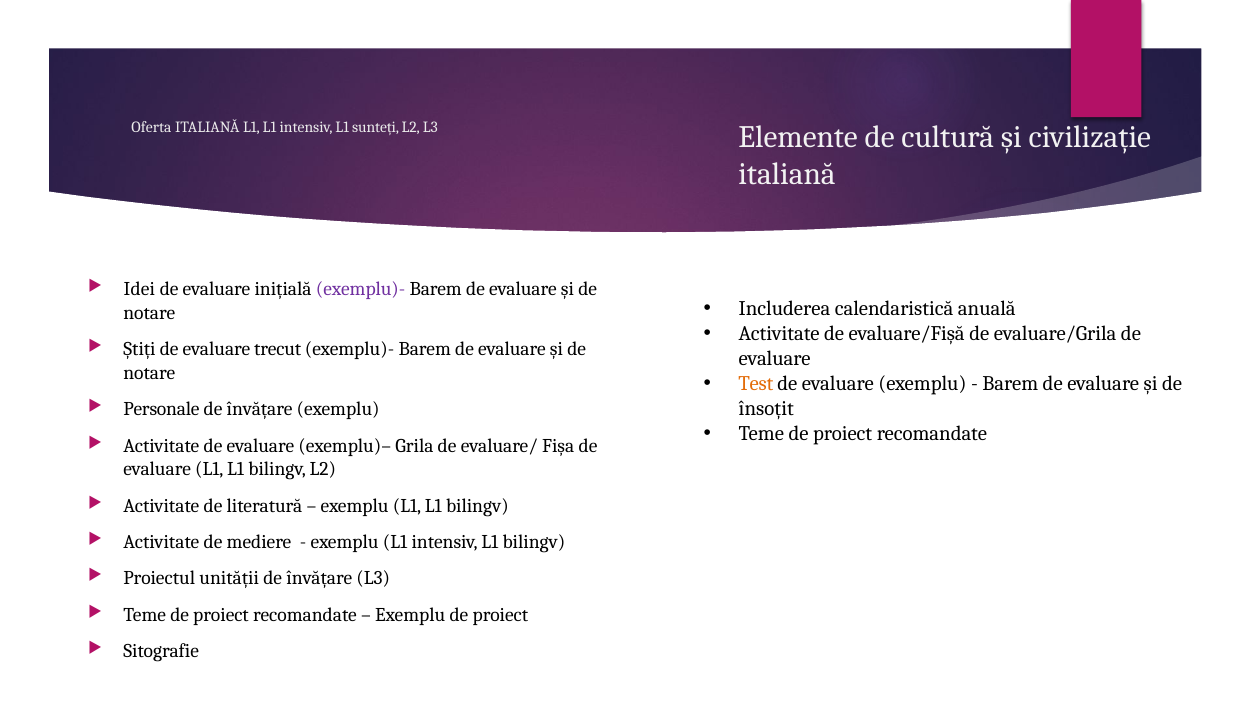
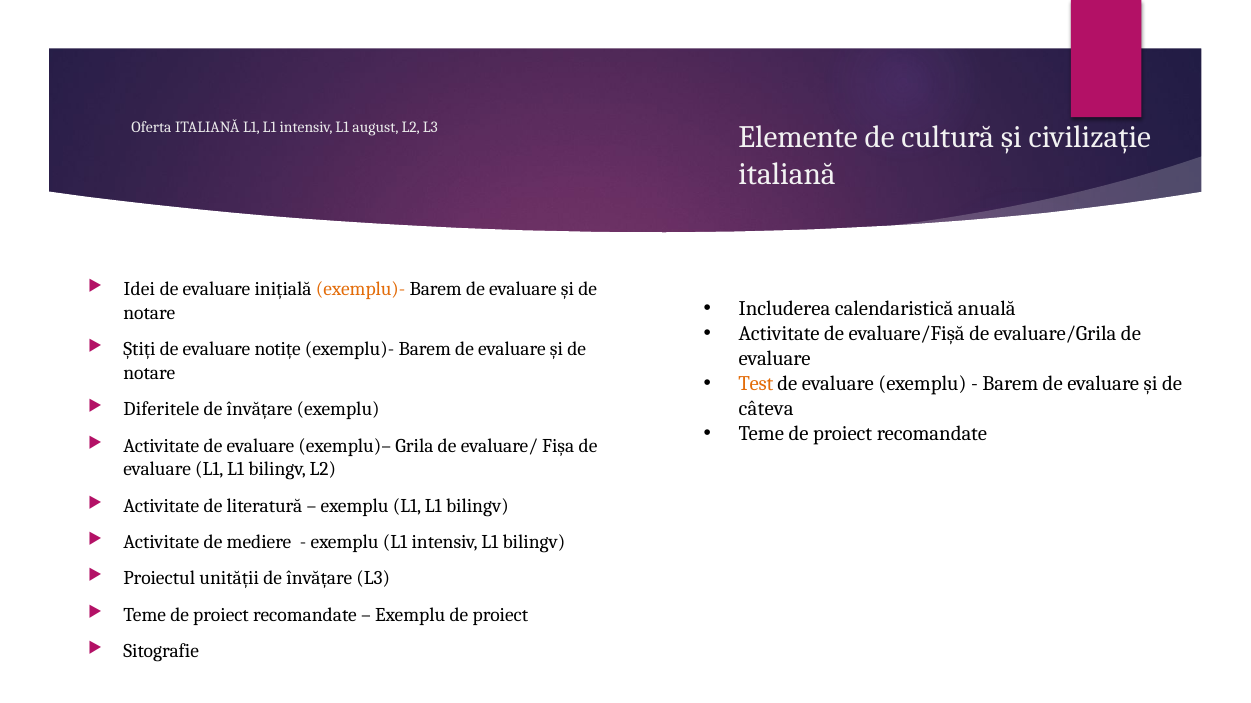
sunteți: sunteți -> august
exemplu)- at (361, 290) colour: purple -> orange
trecut: trecut -> notițe
însoțit: însoțit -> câteva
Personale: Personale -> Diferitele
